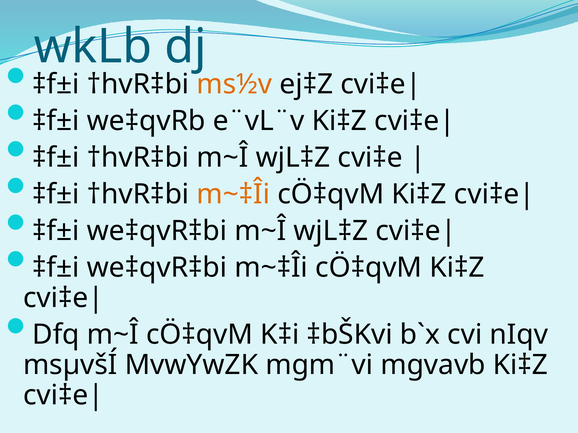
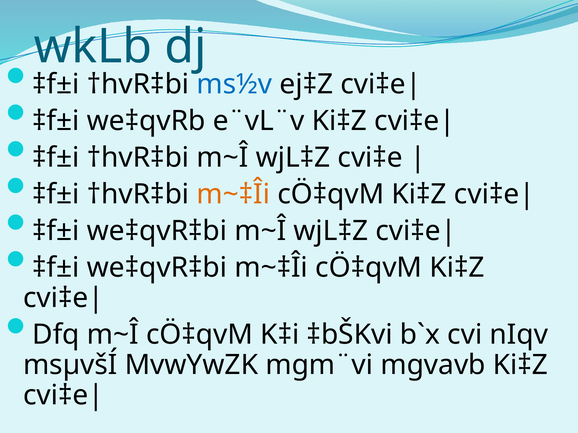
ms½v colour: orange -> blue
